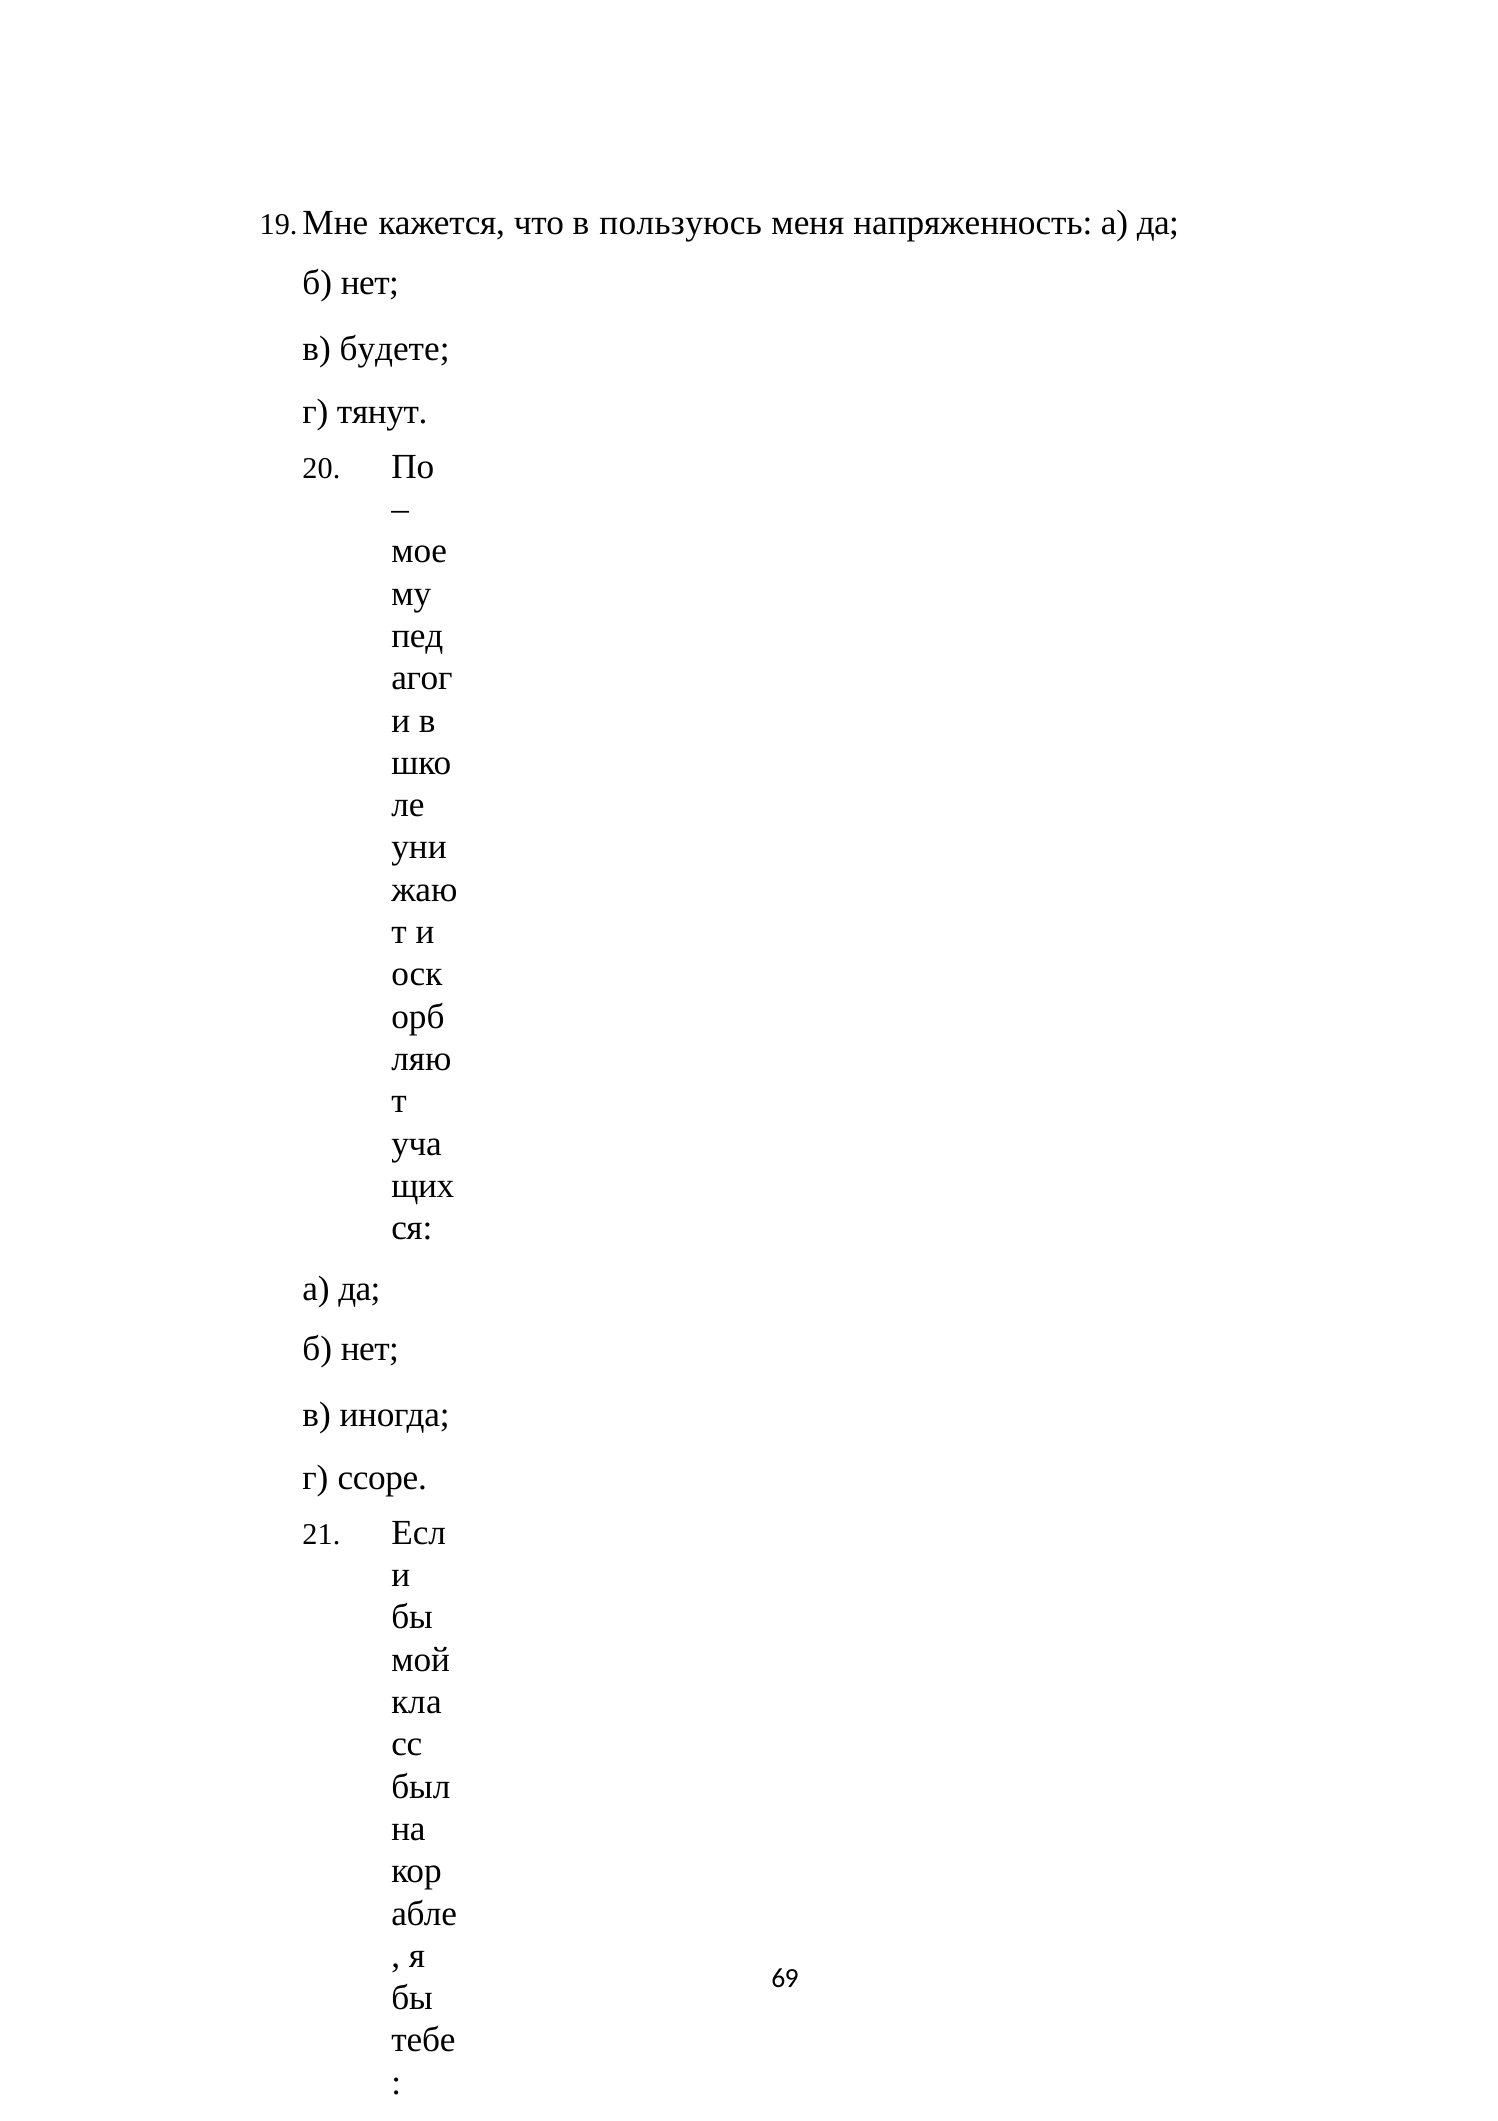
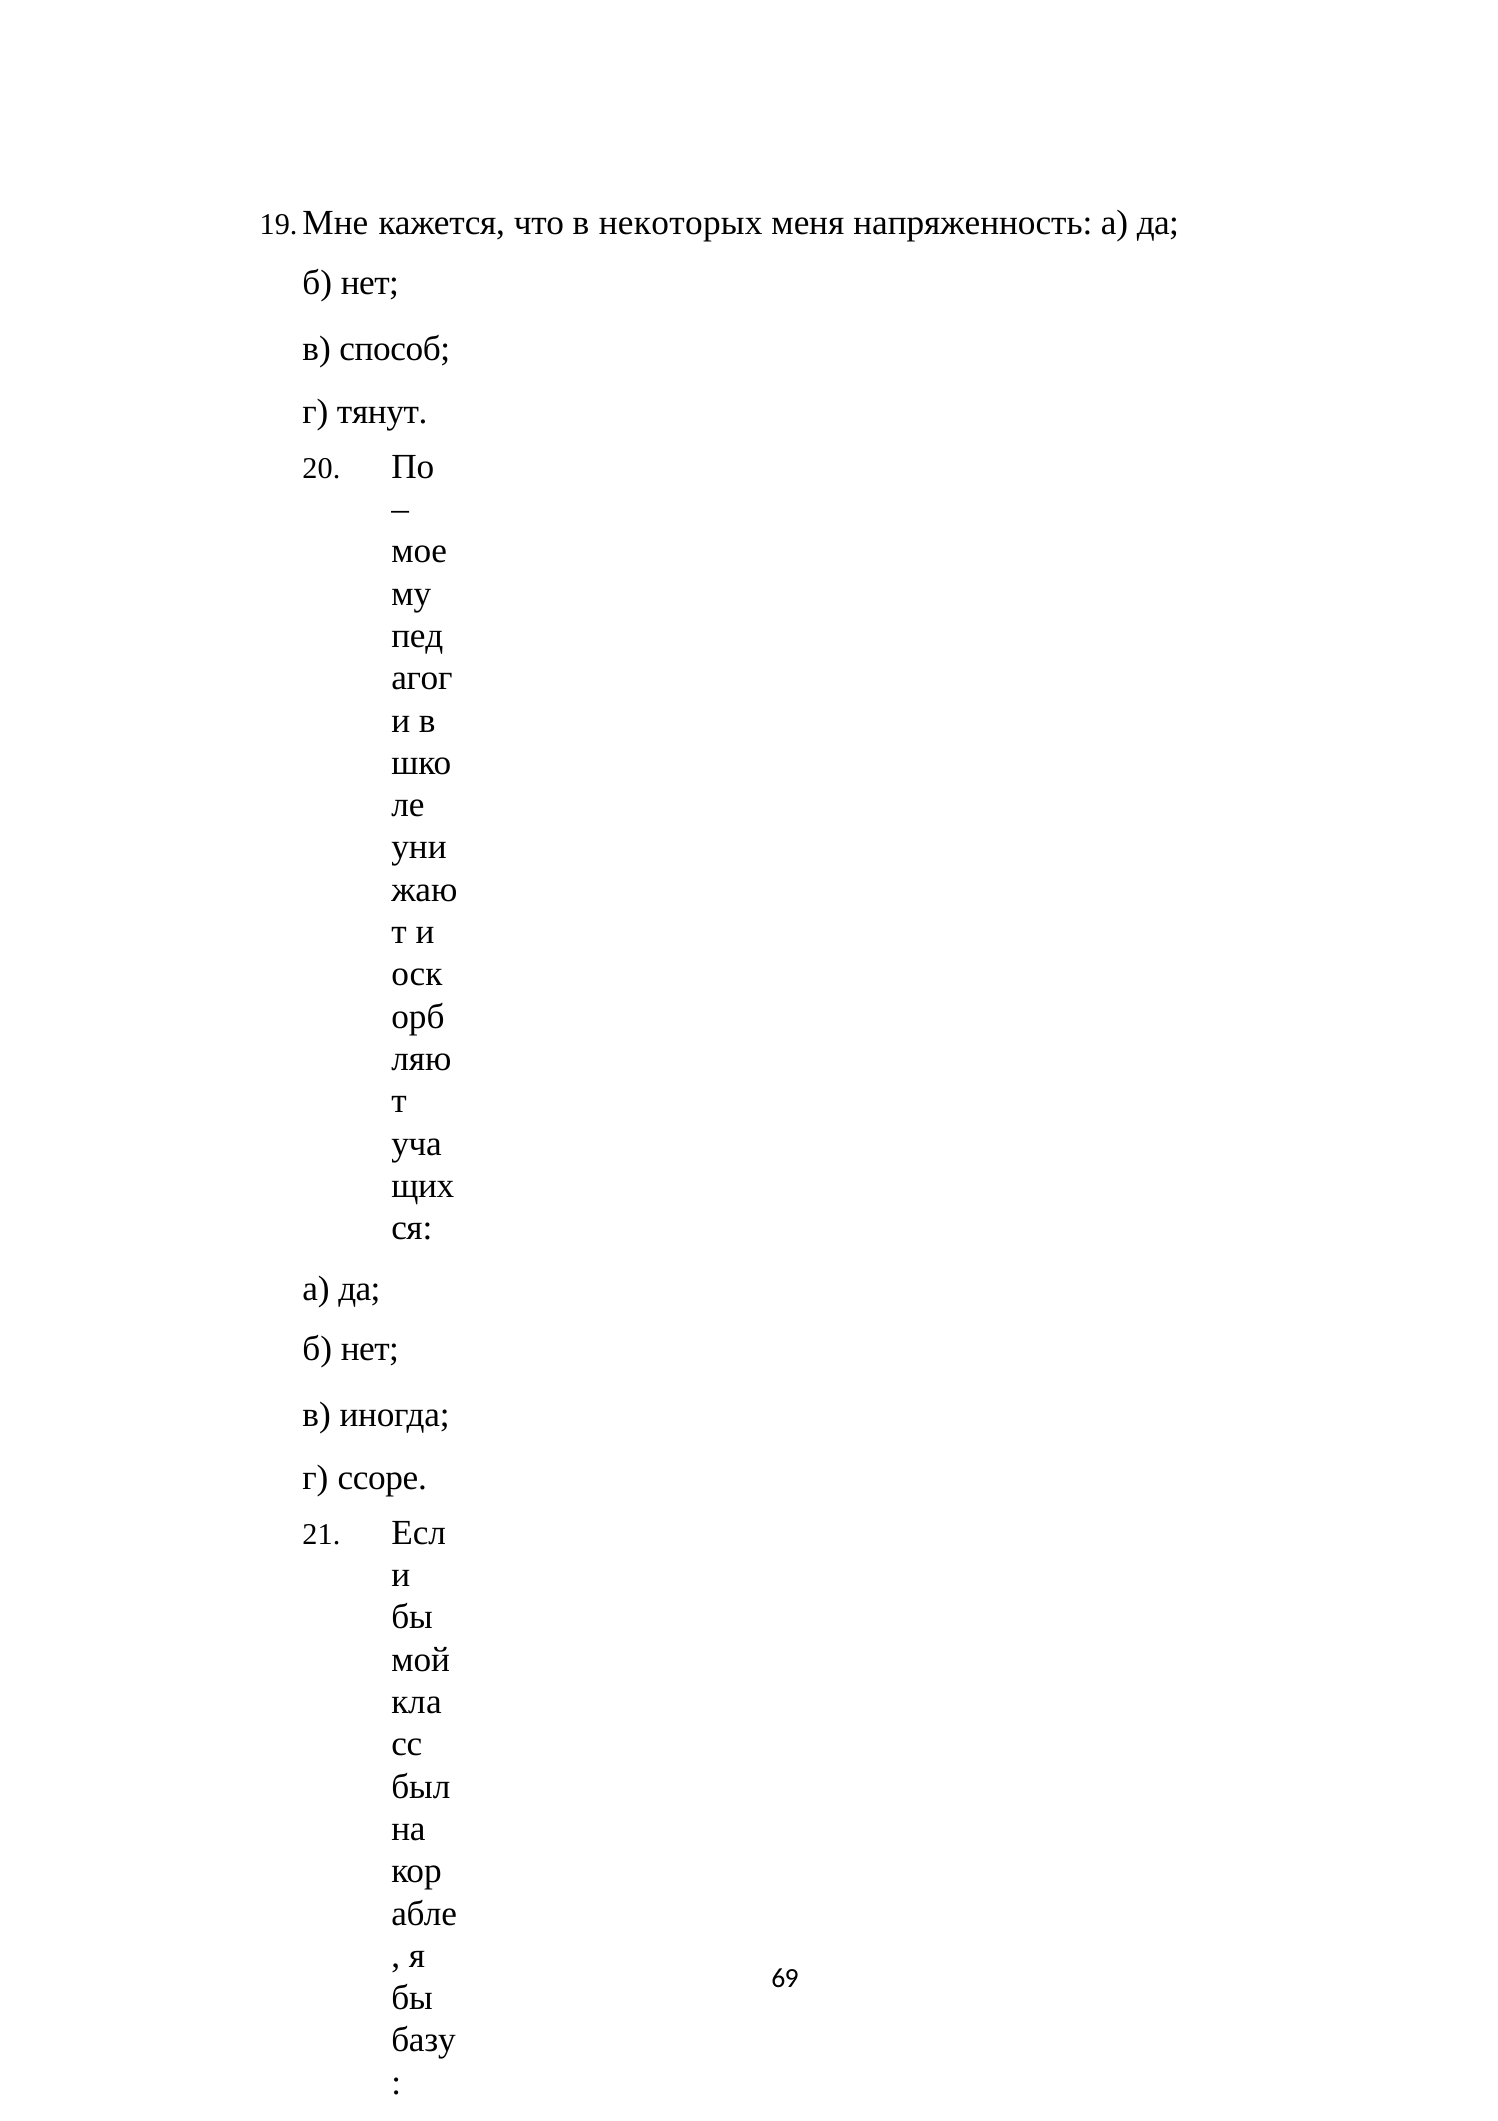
в пользуюсь: пользуюсь -> некоторых
будете: будете -> способ
тебе: тебе -> базу
